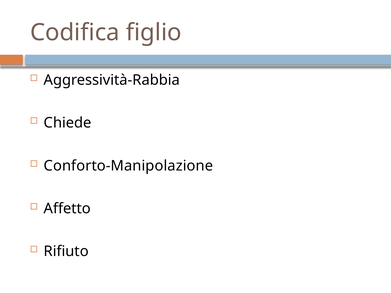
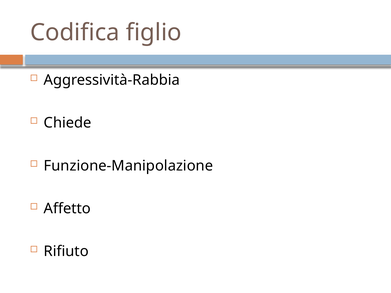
Conforto-Manipolazione: Conforto-Manipolazione -> Funzione-Manipolazione
